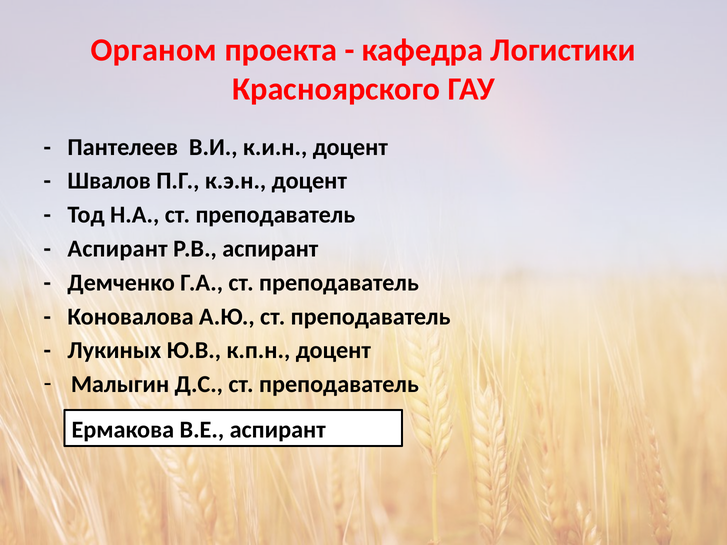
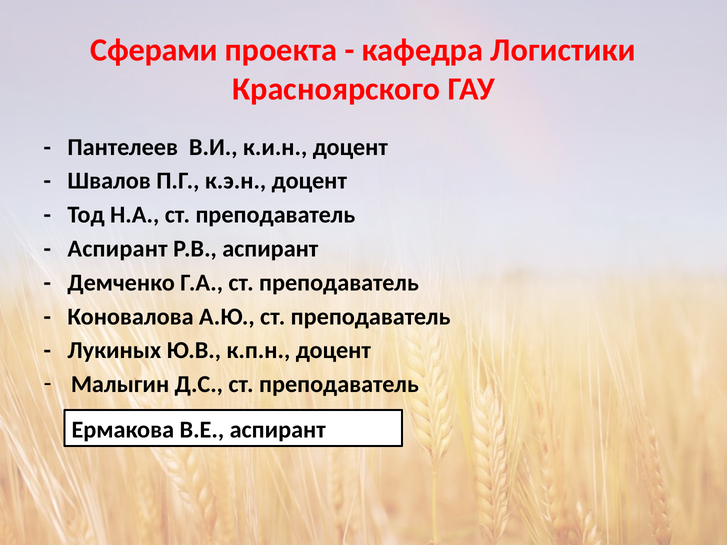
Органом: Органом -> Сферами
